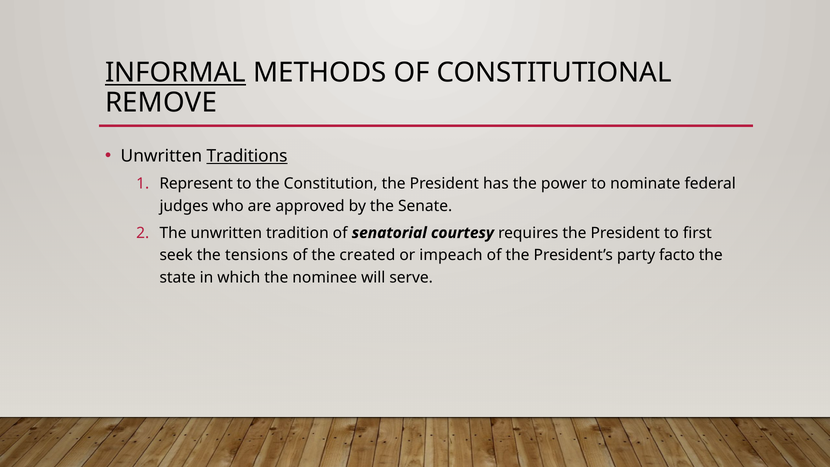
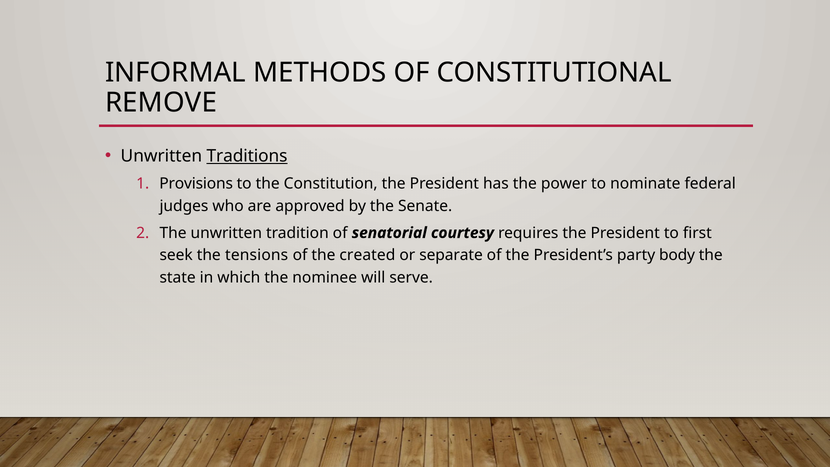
INFORMAL underline: present -> none
Represent: Represent -> Provisions
impeach: impeach -> separate
facto: facto -> body
